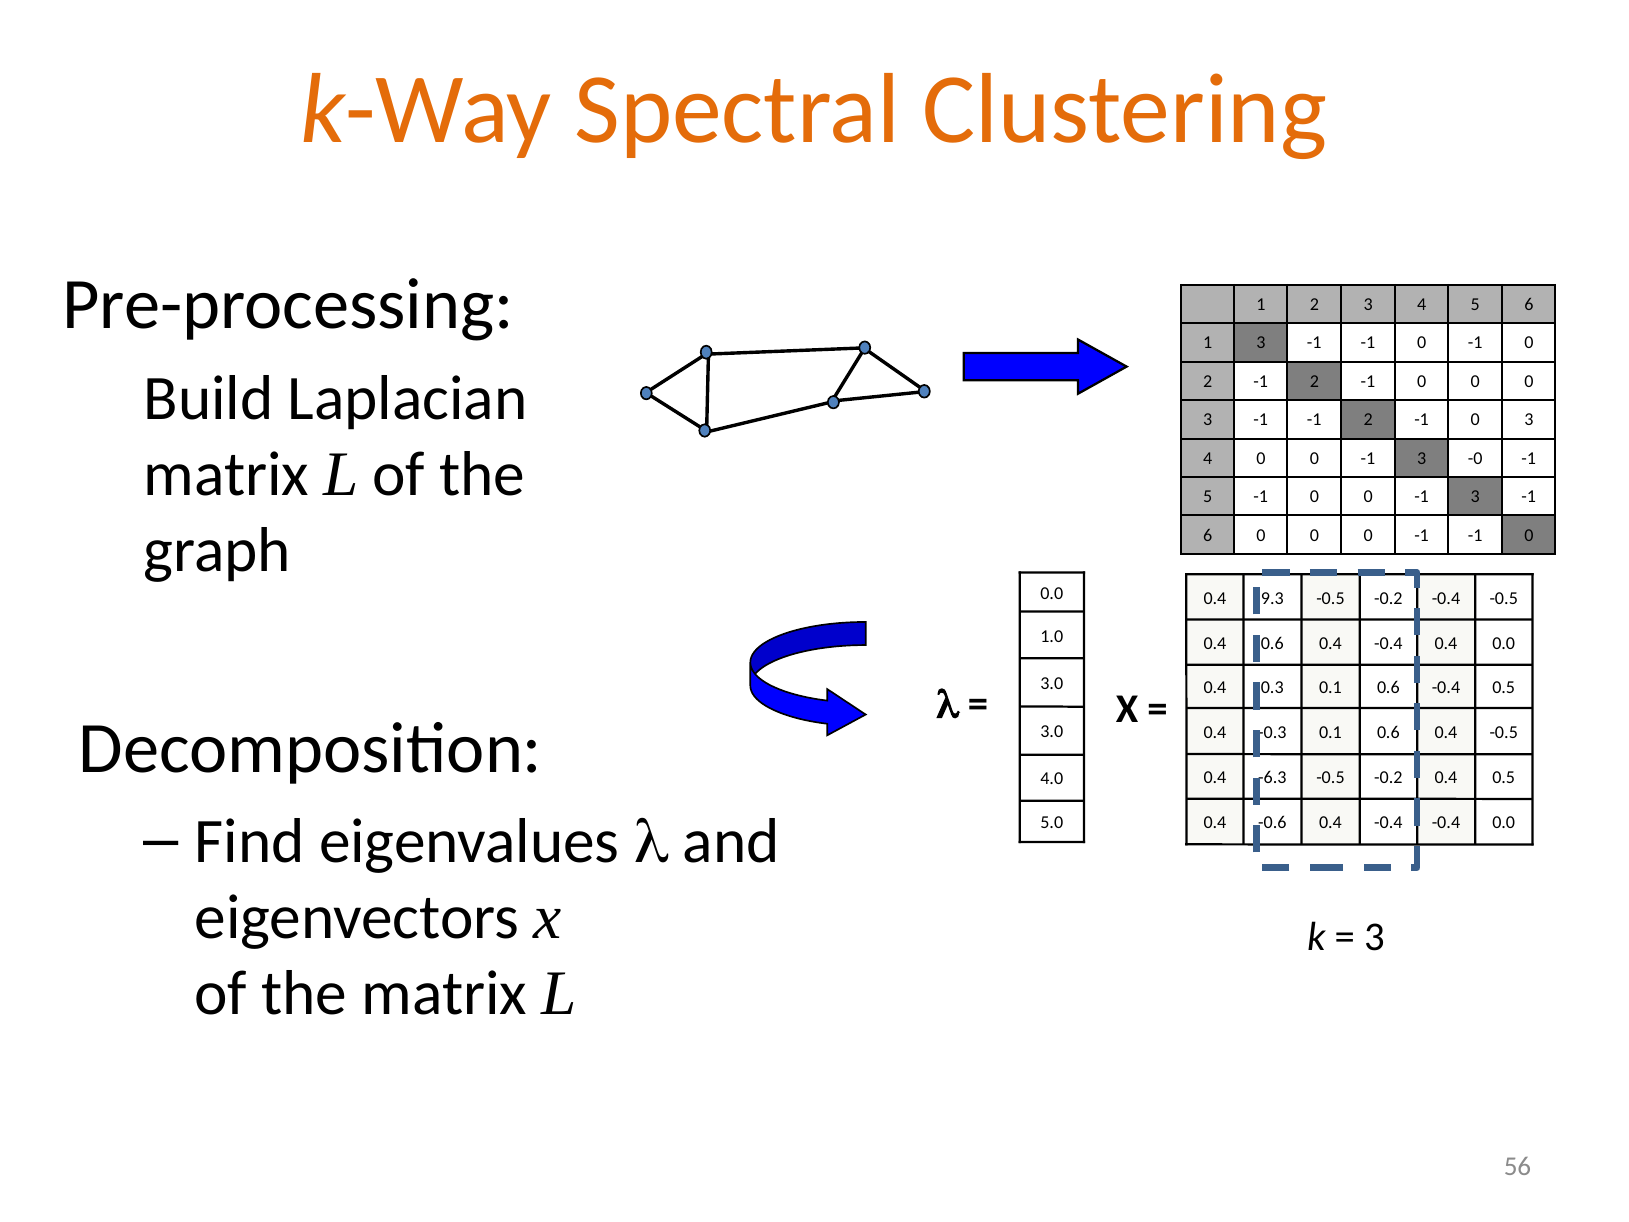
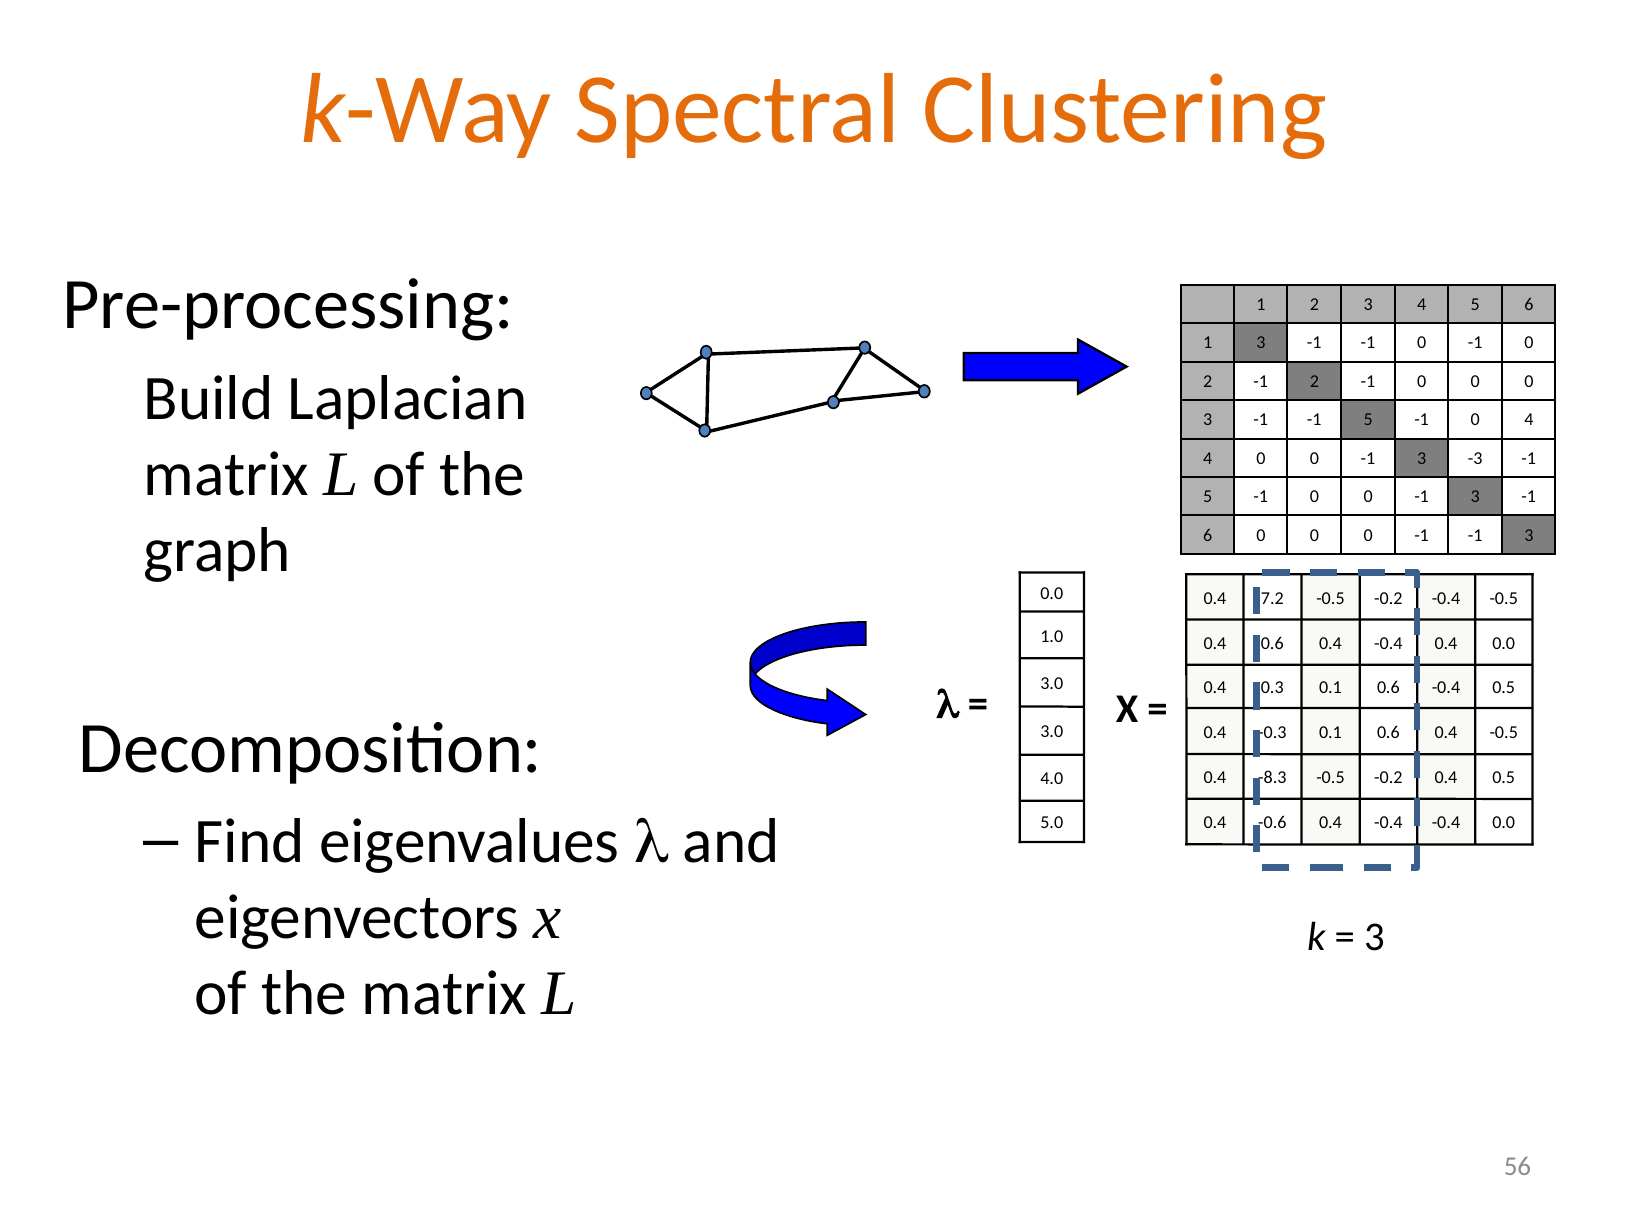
-1 -1 2: 2 -> 5
-1 0 3: 3 -> 4
-0: -0 -> -3
0 -1 -1 0: 0 -> 3
9.3: 9.3 -> 7.2
-6.3: -6.3 -> -8.3
